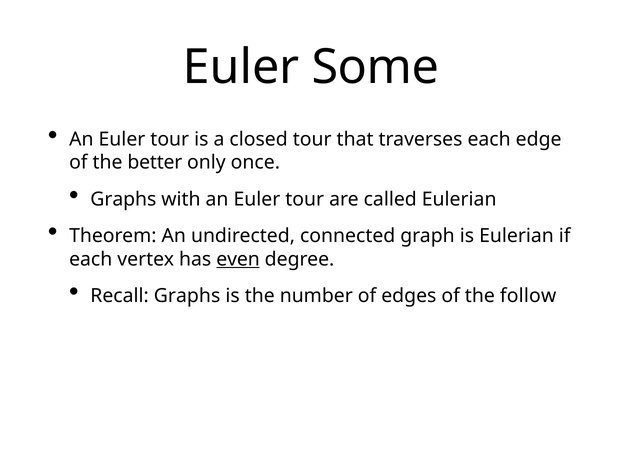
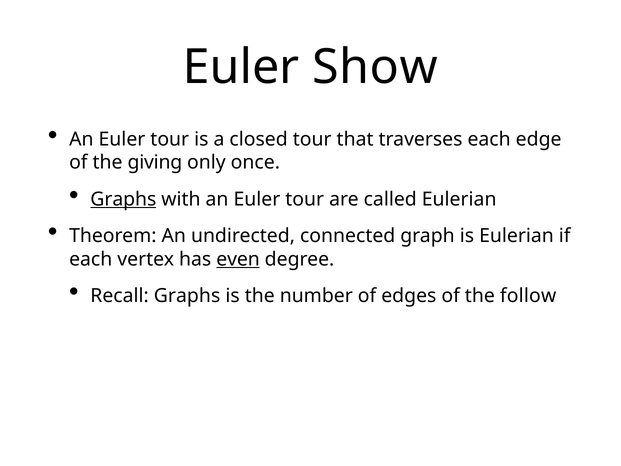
Some: Some -> Show
better: better -> giving
Graphs at (123, 199) underline: none -> present
